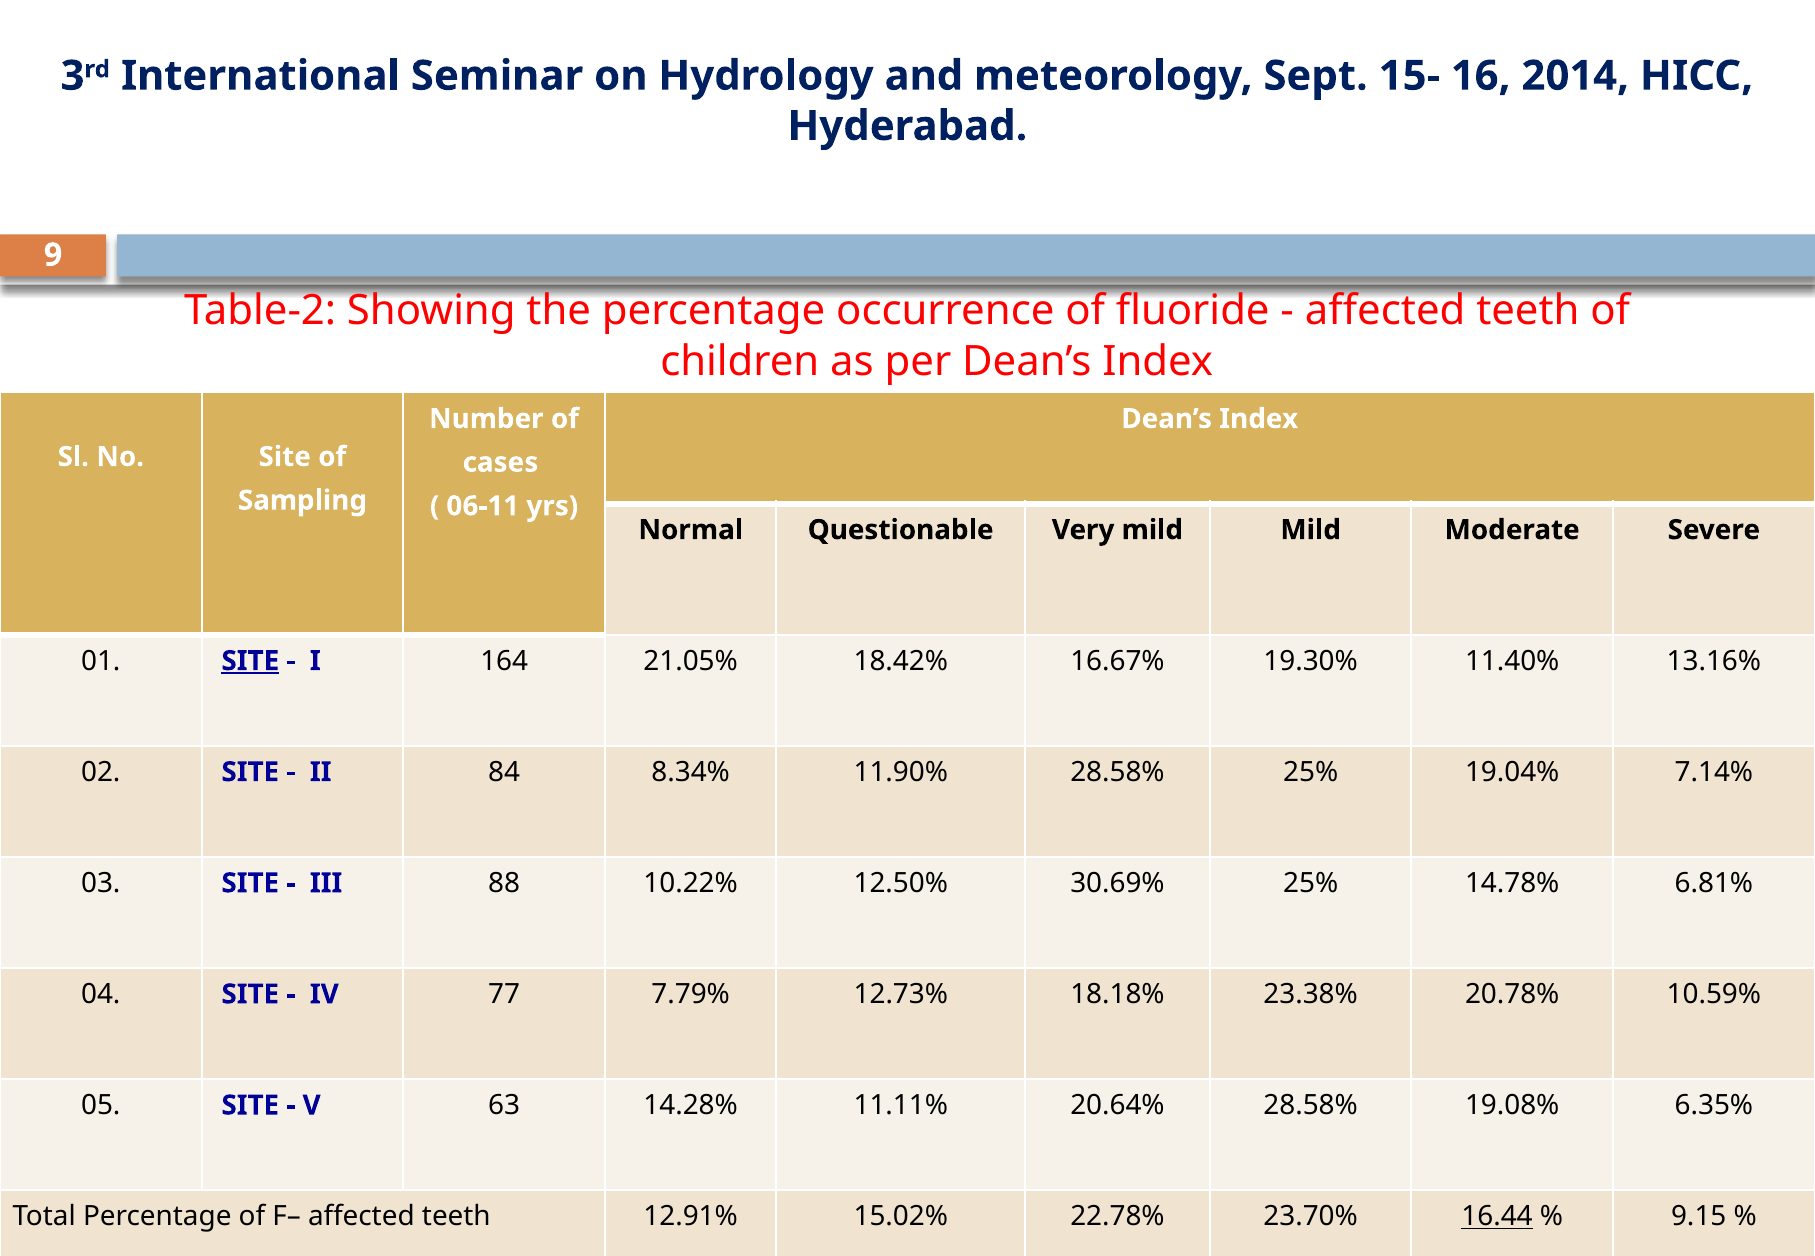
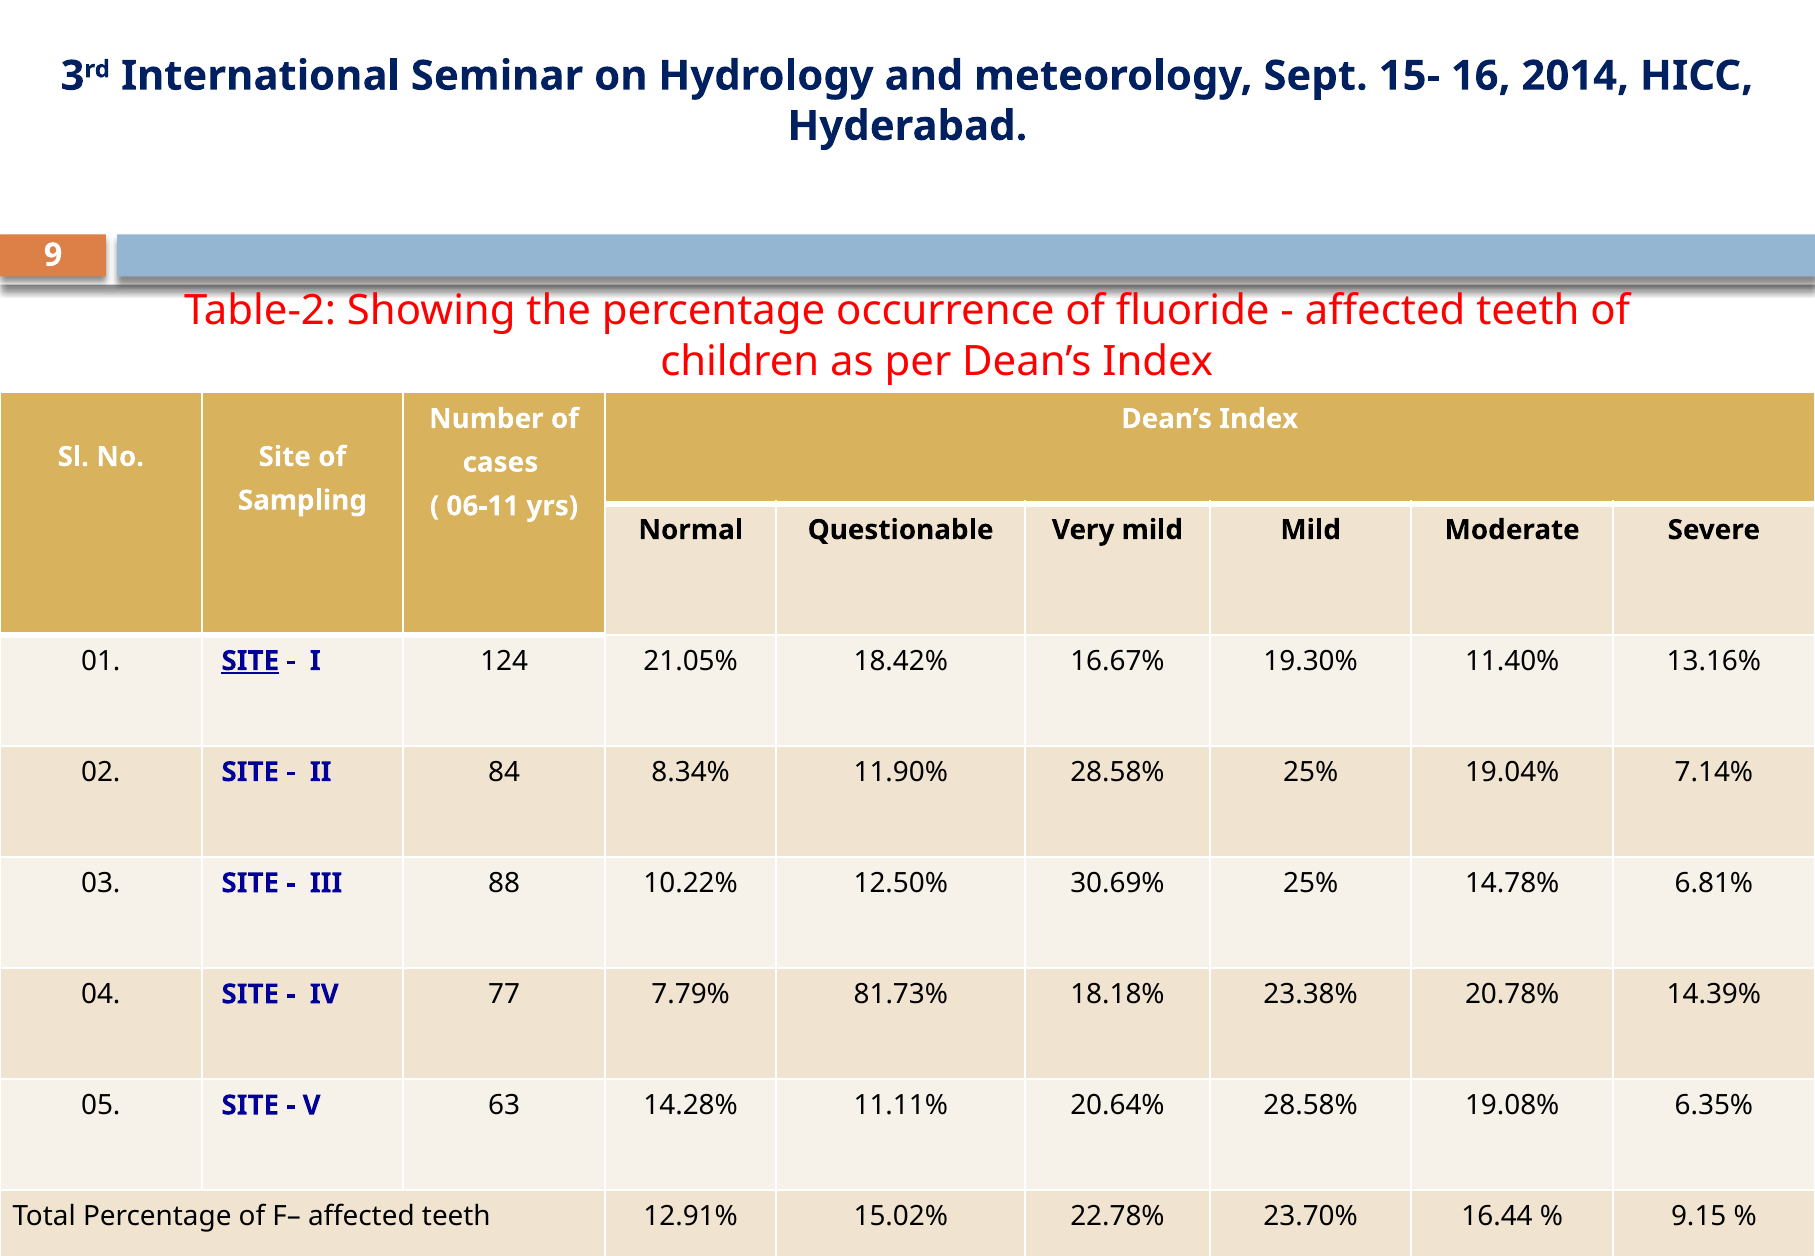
164: 164 -> 124
12.73%: 12.73% -> 81.73%
10.59%: 10.59% -> 14.39%
16.44 underline: present -> none
